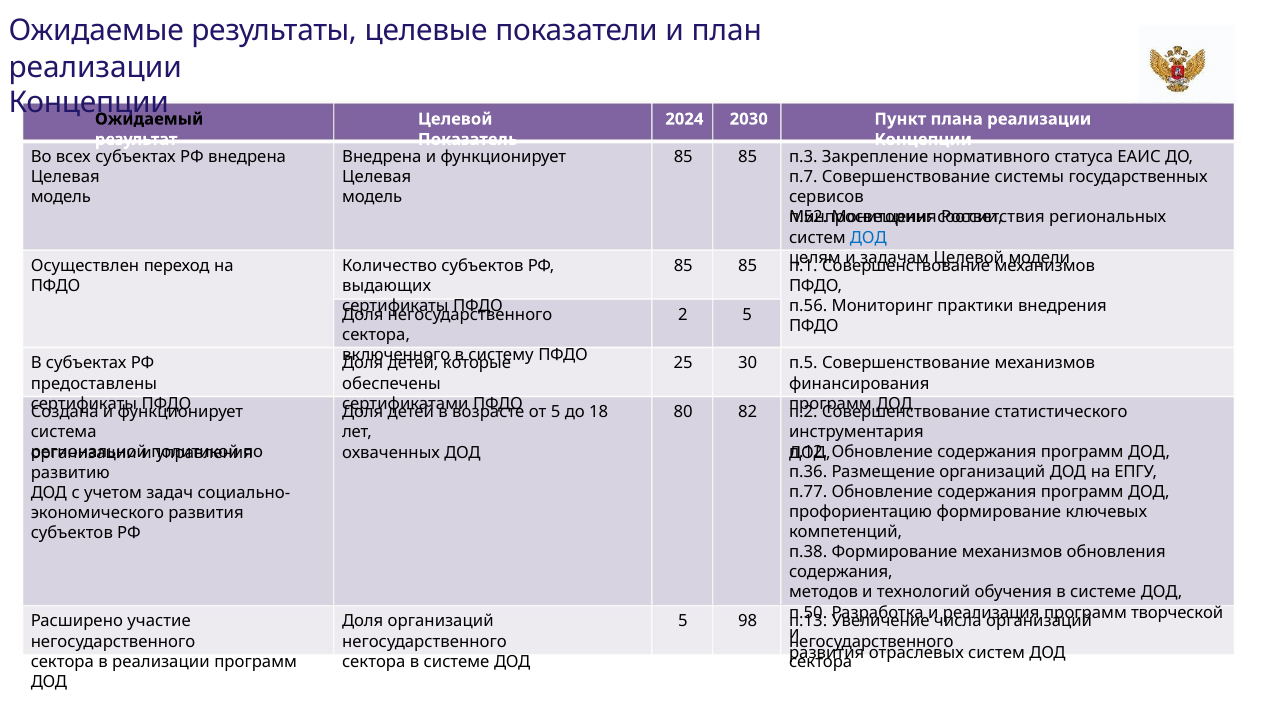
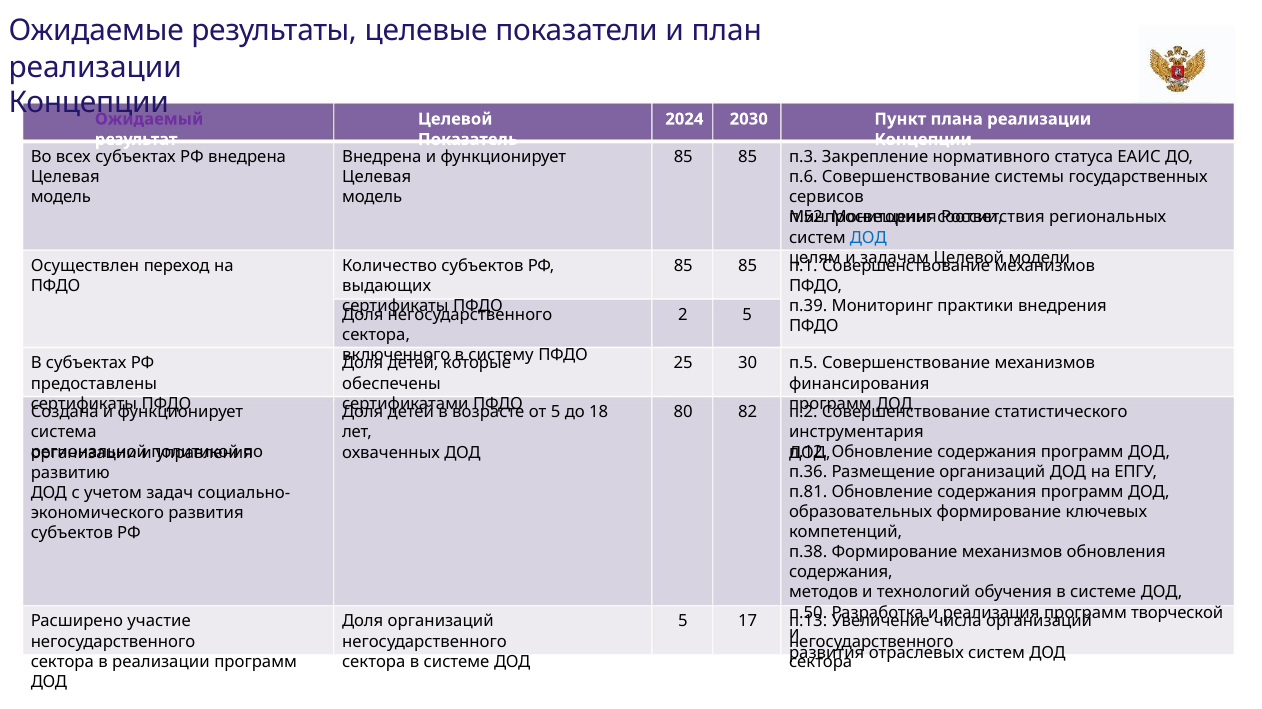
Ожидаемый colour: black -> purple
п.7: п.7 -> п.6
п.56: п.56 -> п.39
п.77: п.77 -> п.81
профориентацию: профориентацию -> образовательных
98: 98 -> 17
